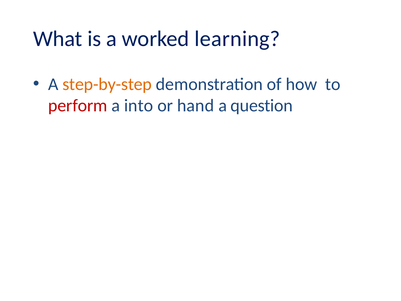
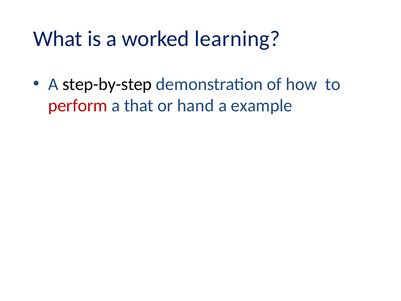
step-by-step colour: orange -> black
into: into -> that
question: question -> example
